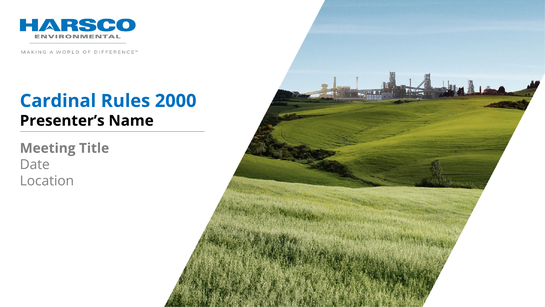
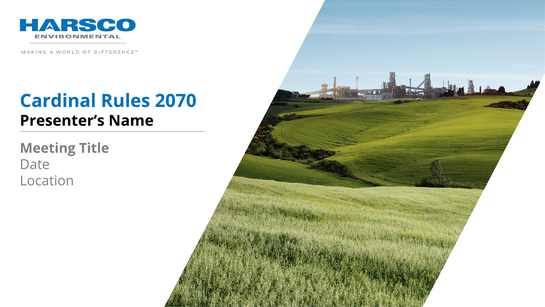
2000: 2000 -> 2070
